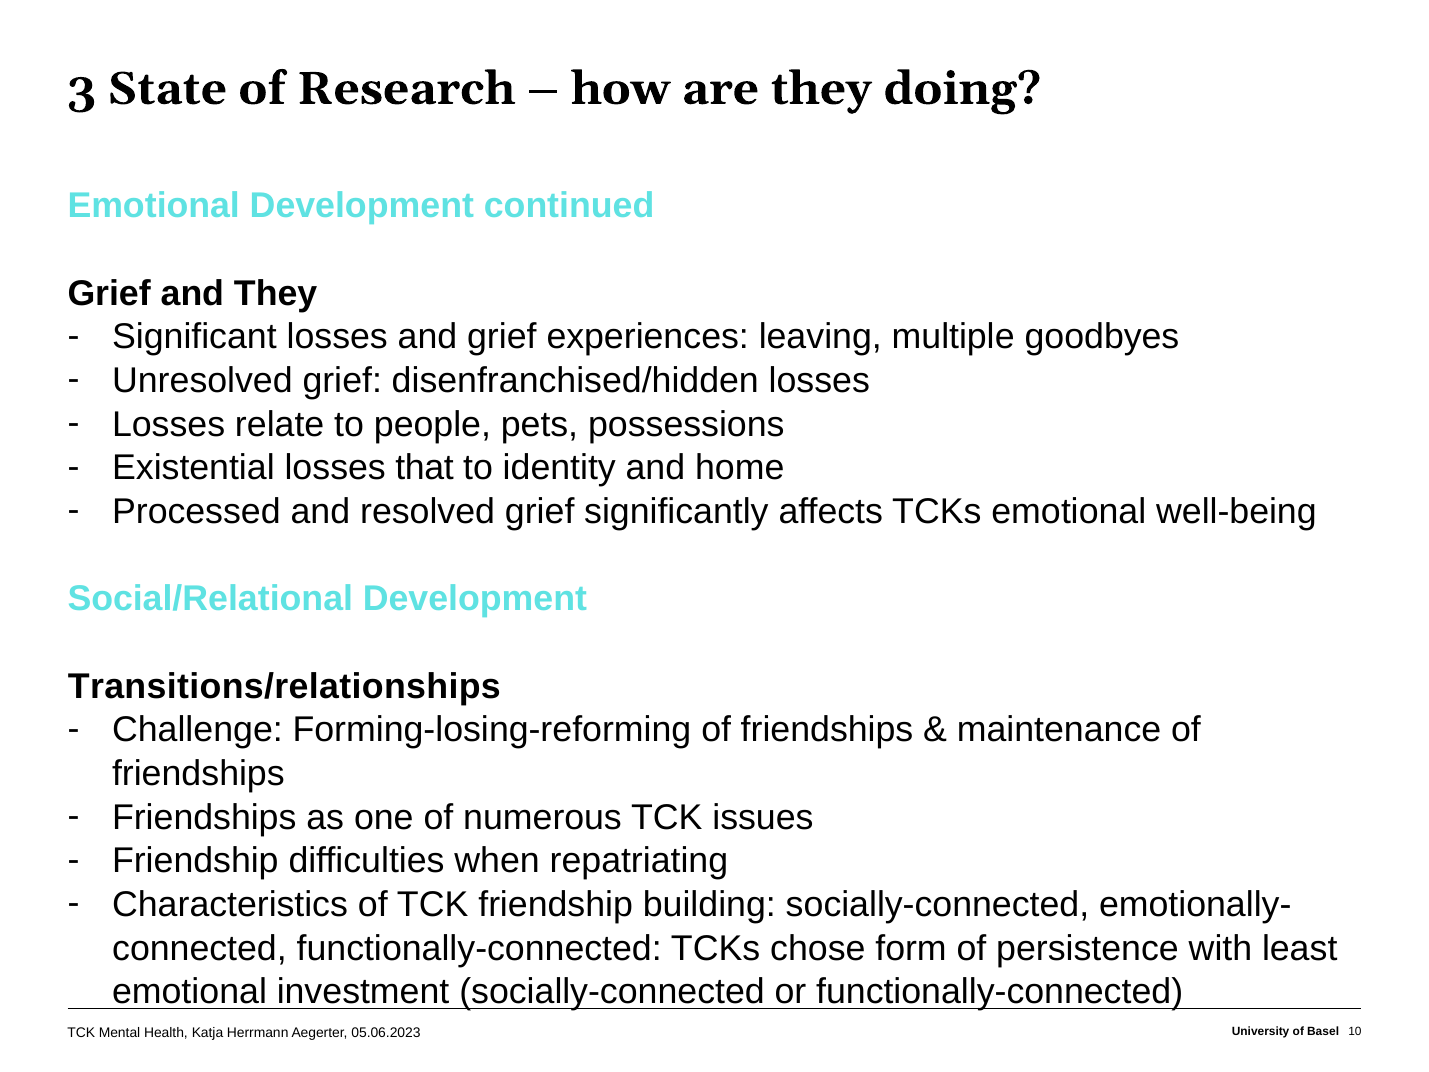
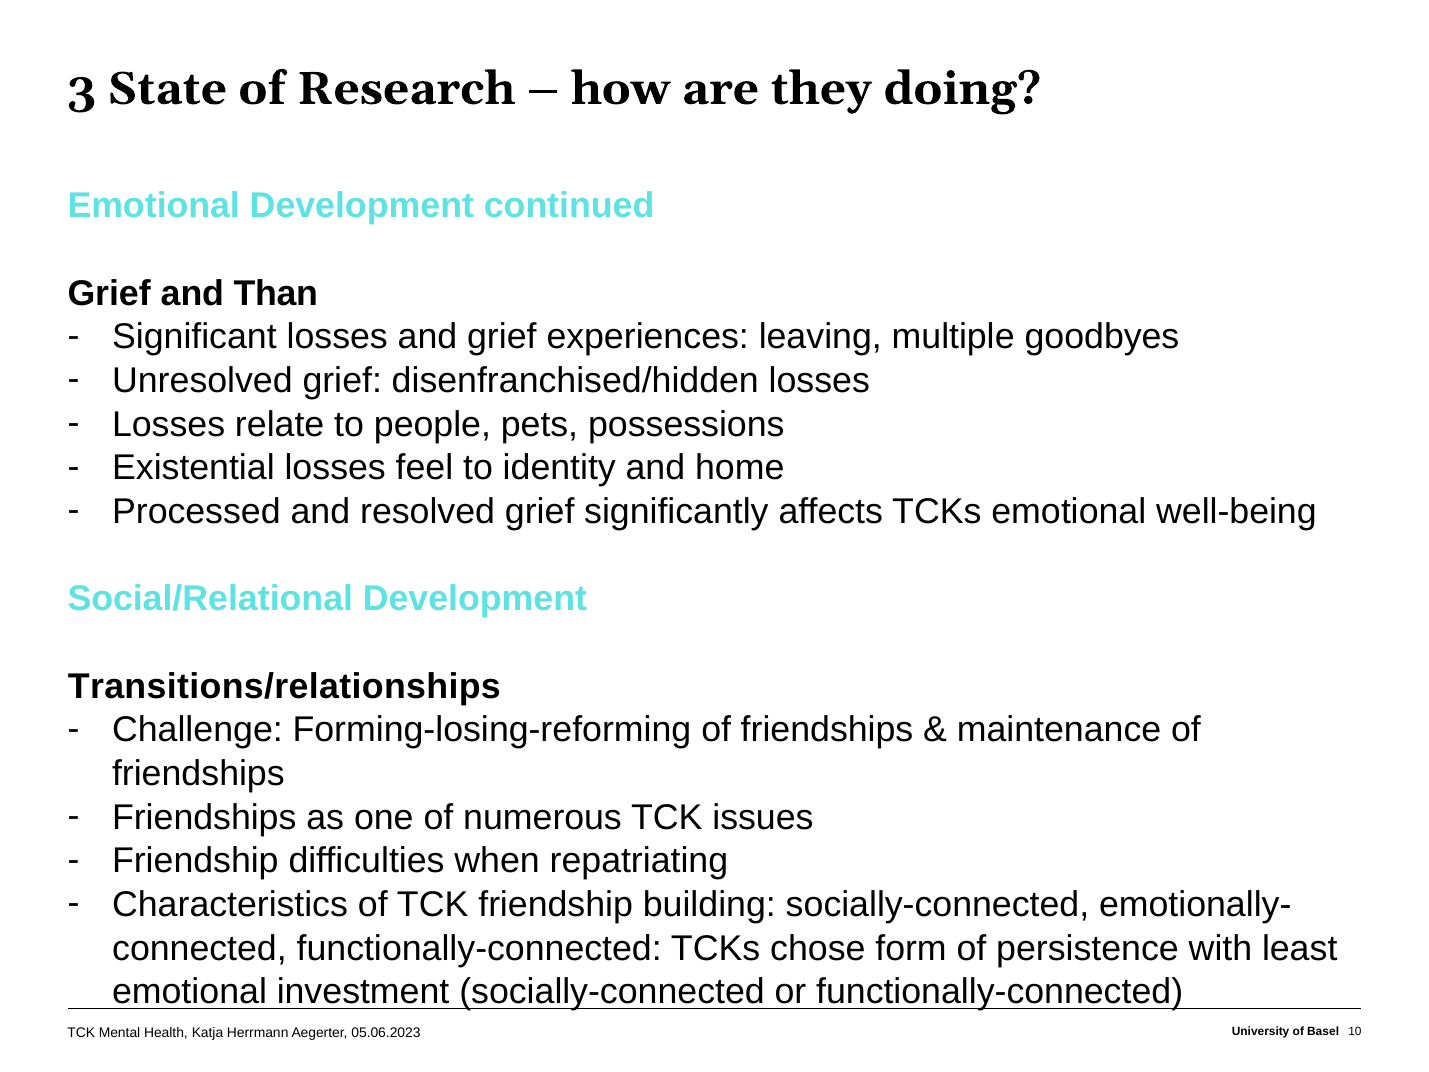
and They: They -> Than
that: that -> feel
